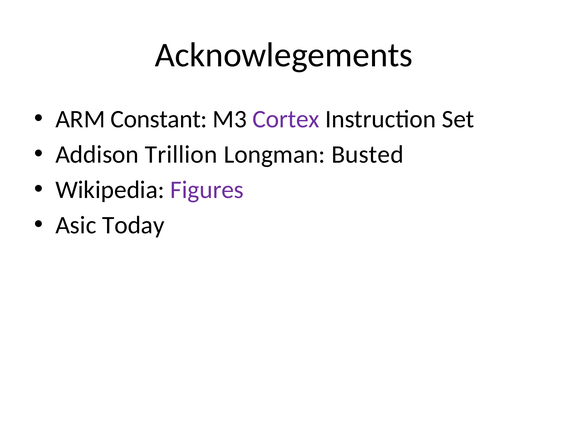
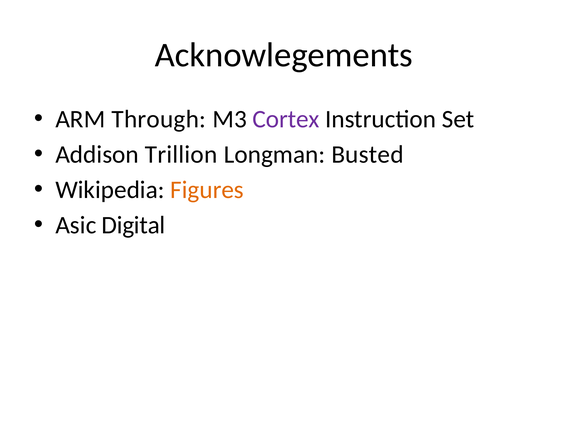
Constant: Constant -> Through
Figures colour: purple -> orange
Today: Today -> Digital
